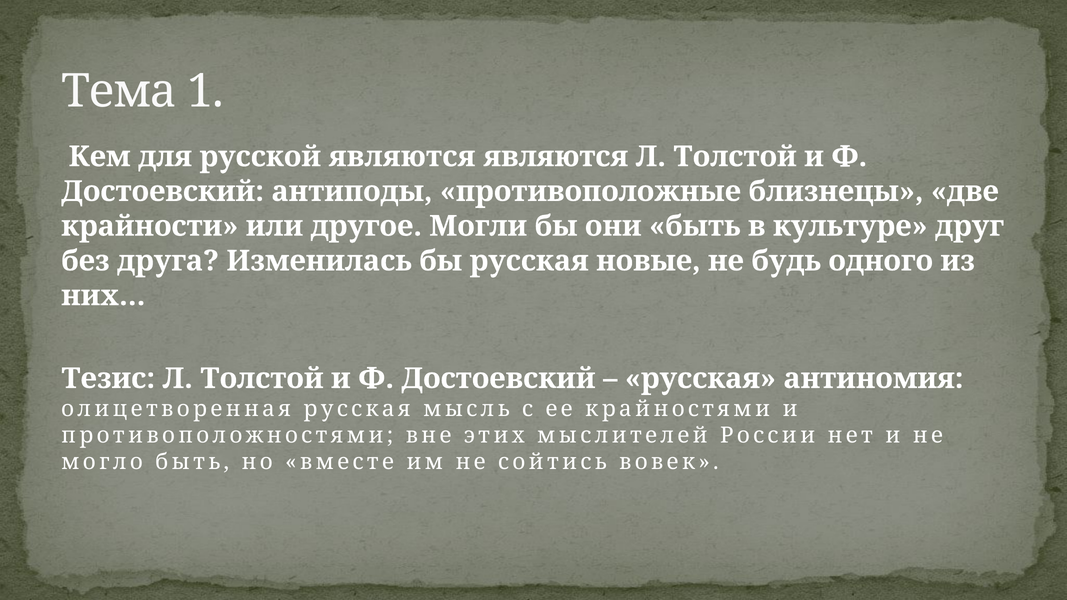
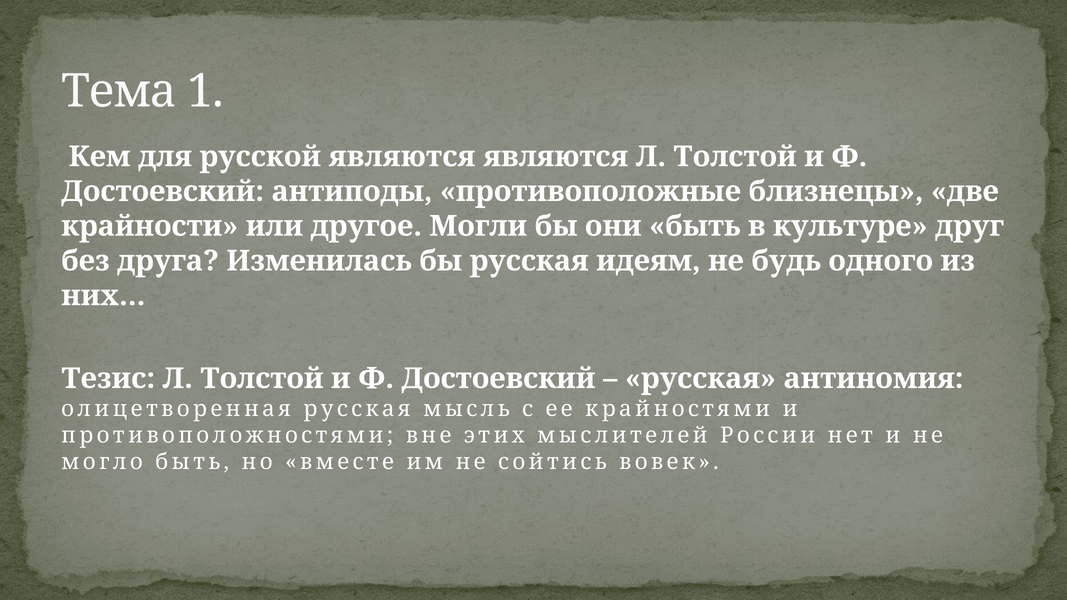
новые: новые -> идеям
